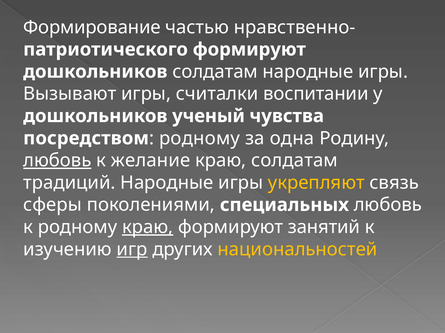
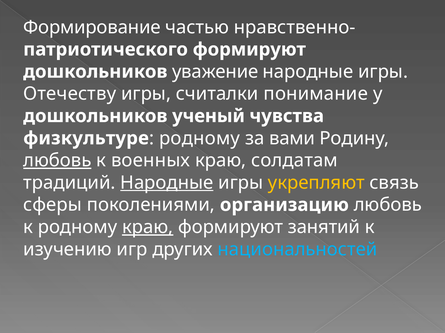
дошкольников солдатам: солдатам -> уважение
Вызывают: Вызывают -> Отечеству
воспитании: воспитании -> понимание
посредством: посредством -> физкультуре
одна: одна -> вами
желание: желание -> военных
Народные at (167, 183) underline: none -> present
специальных: специальных -> организацию
игр underline: present -> none
национальностей colour: yellow -> light blue
